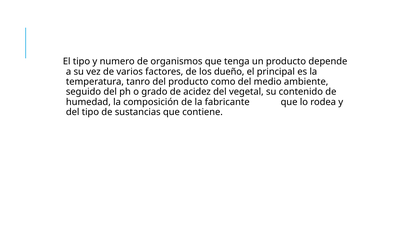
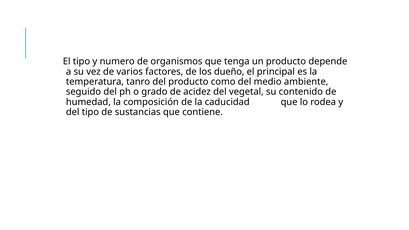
fabricante: fabricante -> caducidad
